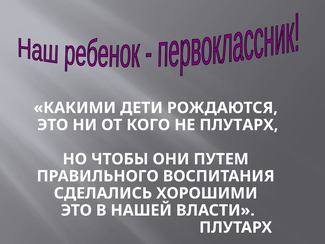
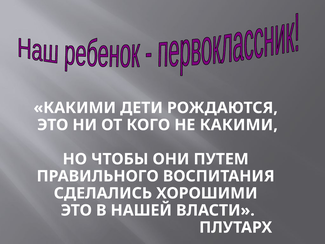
НЕ ПЛУТАРХ: ПЛУТАРХ -> КАКИМИ
